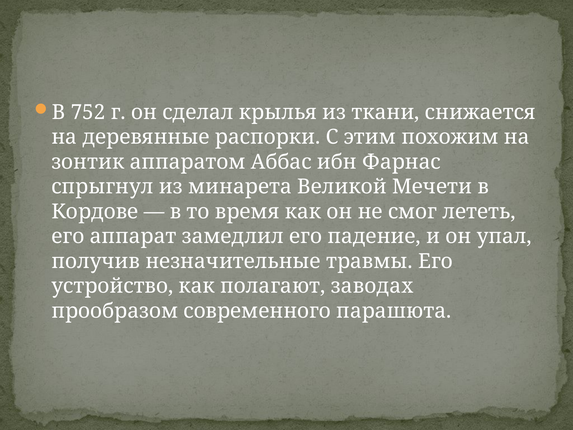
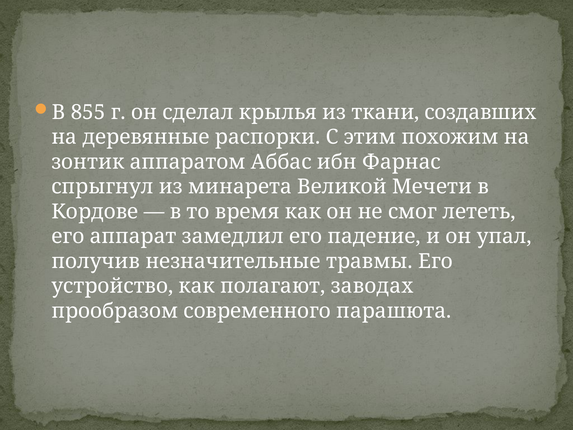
752: 752 -> 855
снижается: снижается -> создавших
